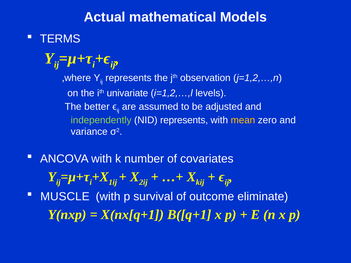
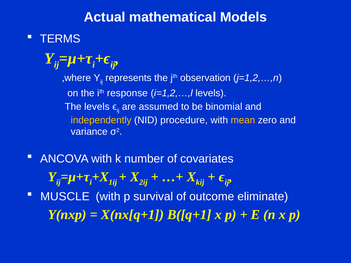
univariate: univariate -> response
The better: better -> levels
adjusted: adjusted -> binomial
independently colour: light green -> yellow
NID represents: represents -> procedure
